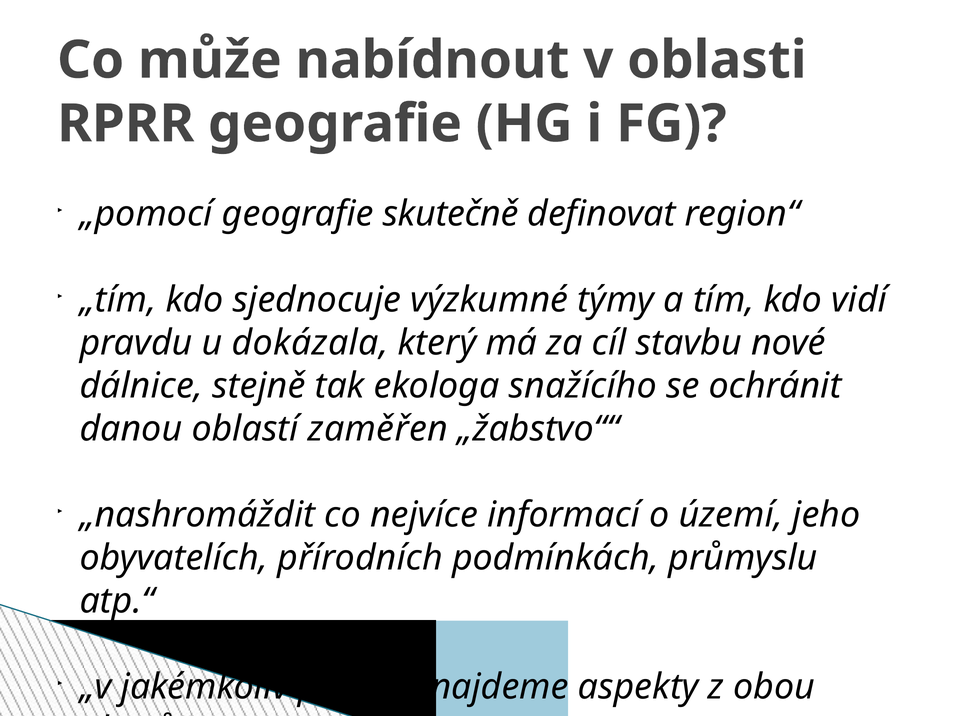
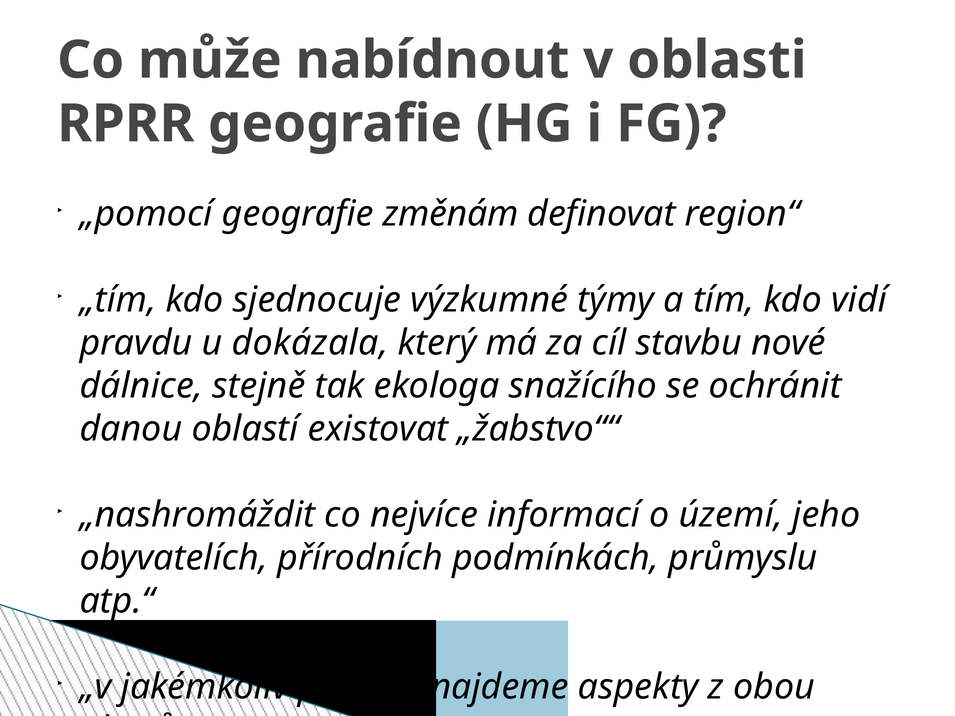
skutečně: skutečně -> změnám
zaměřen: zaměřen -> existovat
